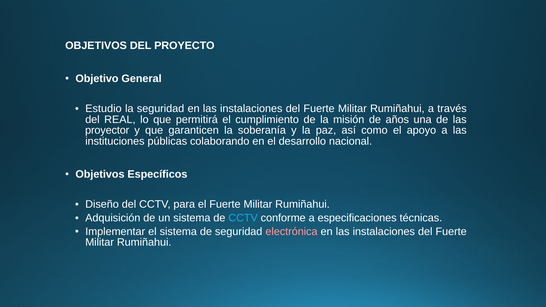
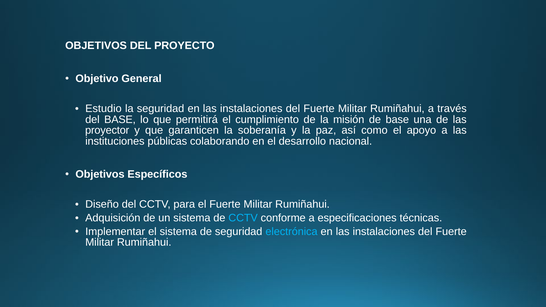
del REAL: REAL -> BASE
de años: años -> base
electrónica colour: pink -> light blue
